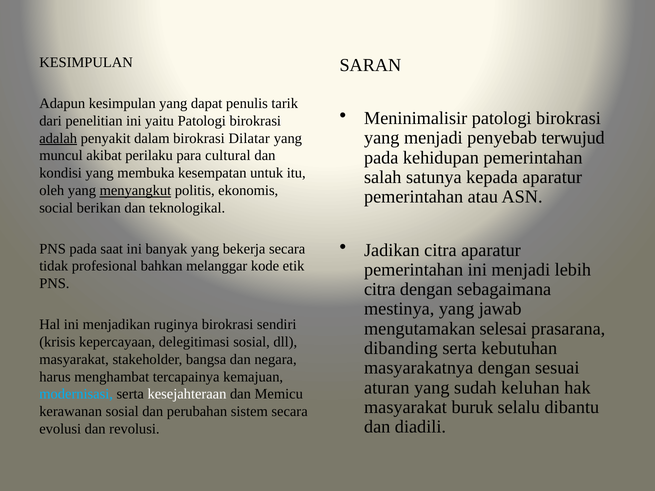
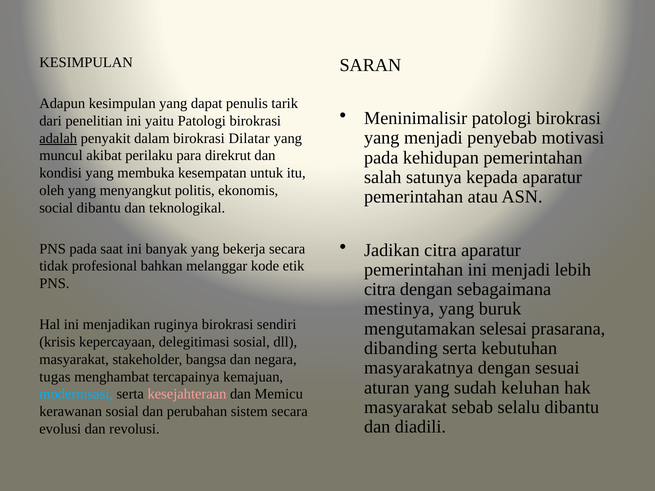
terwujud: terwujud -> motivasi
cultural: cultural -> direkrut
menyangkut underline: present -> none
social berikan: berikan -> dibantu
jawab: jawab -> buruk
harus: harus -> tugas
kesejahteraan colour: white -> pink
buruk: buruk -> sebab
